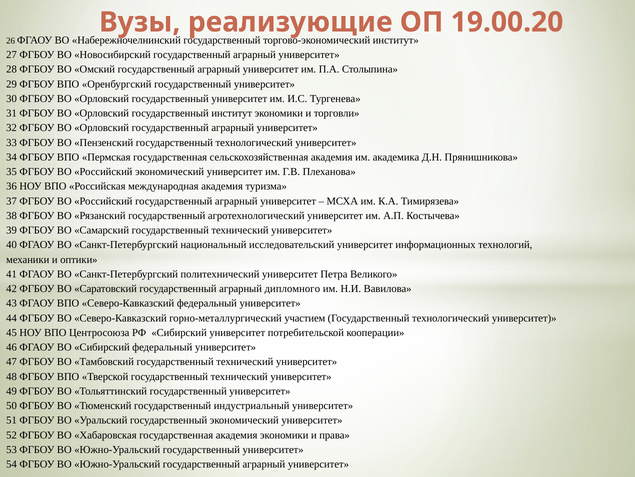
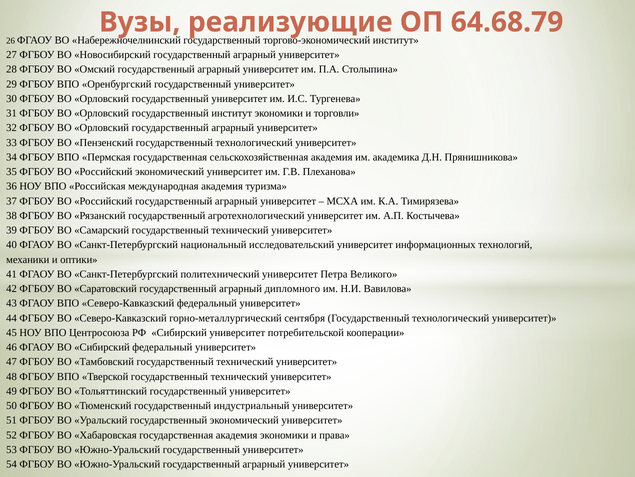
19.00.20: 19.00.20 -> 64.68.79
участием: участием -> сентября
